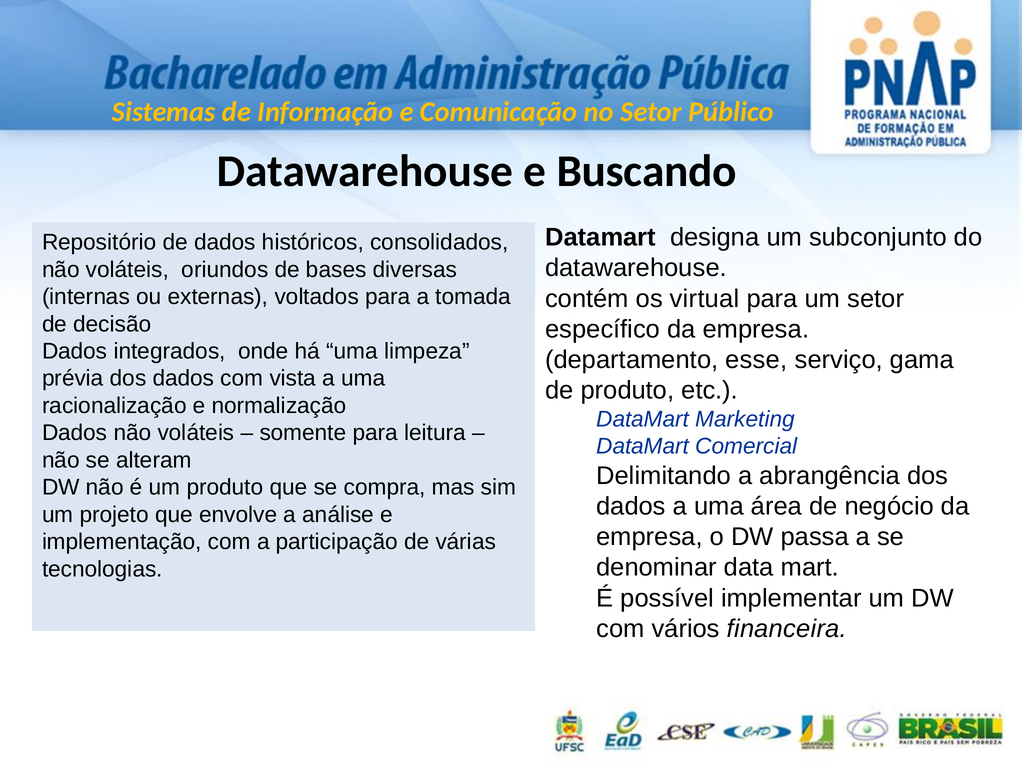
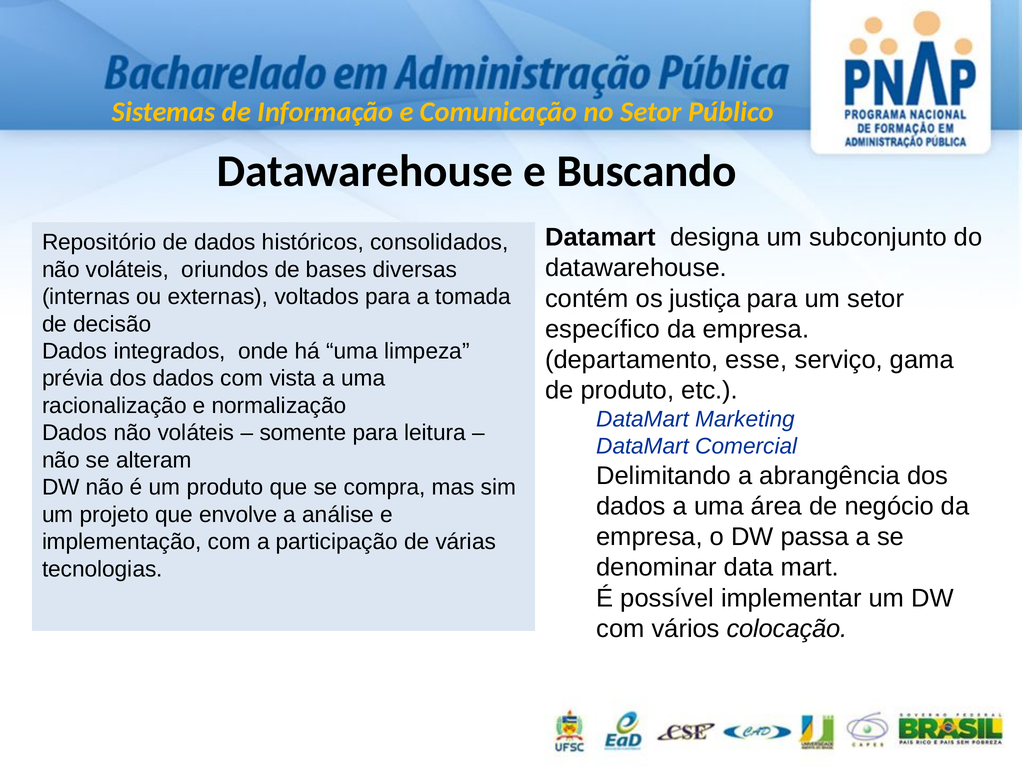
virtual: virtual -> justiça
financeira: financeira -> colocação
